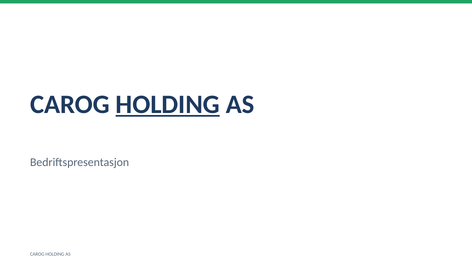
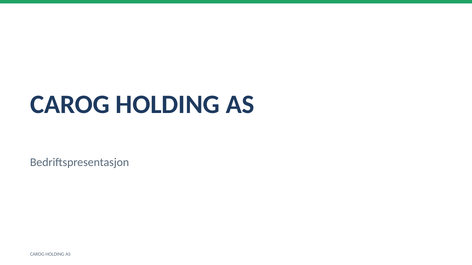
HOLDING at (168, 105) underline: present -> none
